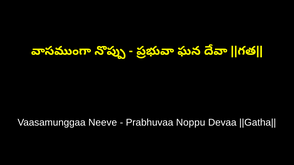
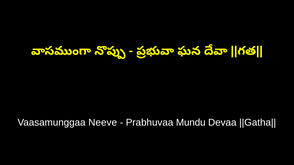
Noppu: Noppu -> Mundu
